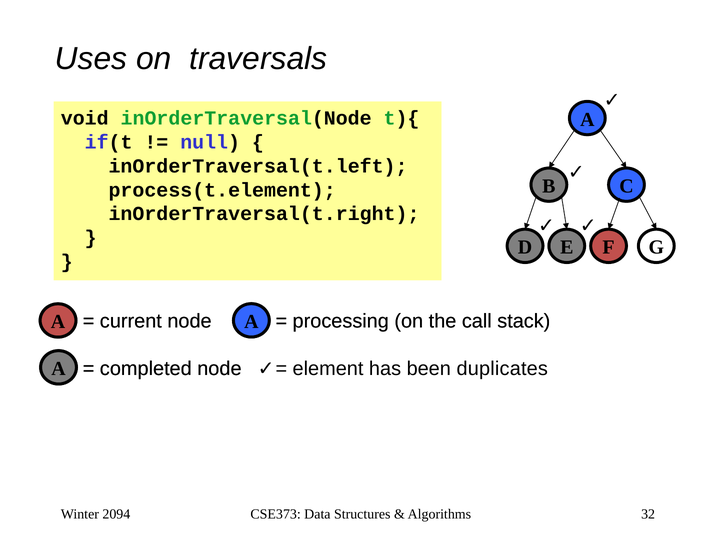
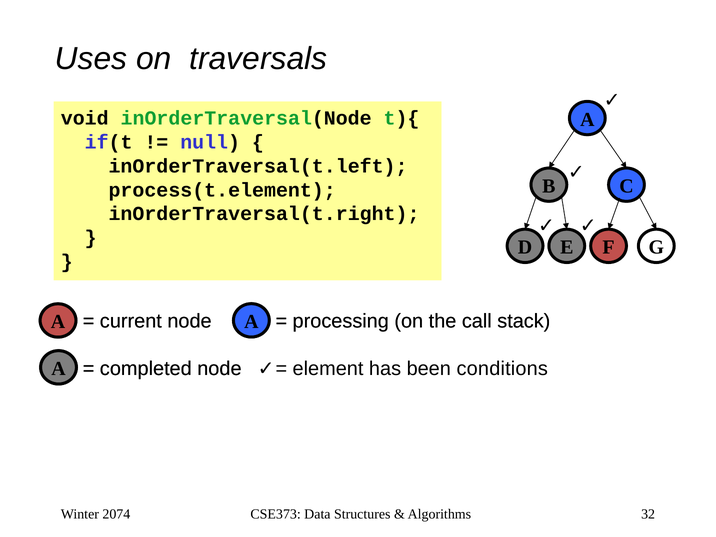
duplicates: duplicates -> conditions
2094: 2094 -> 2074
